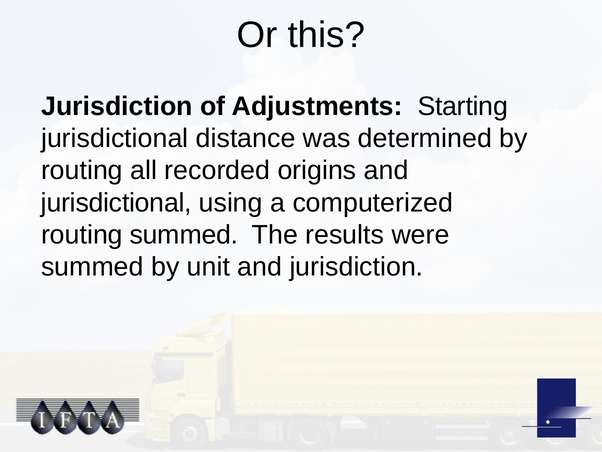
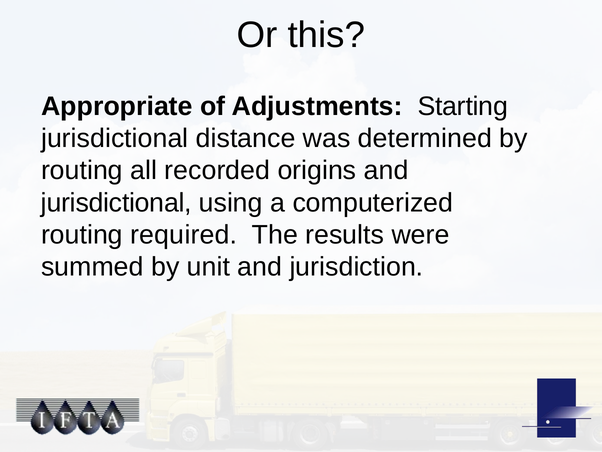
Jurisdiction at (117, 106): Jurisdiction -> Appropriate
routing summed: summed -> required
